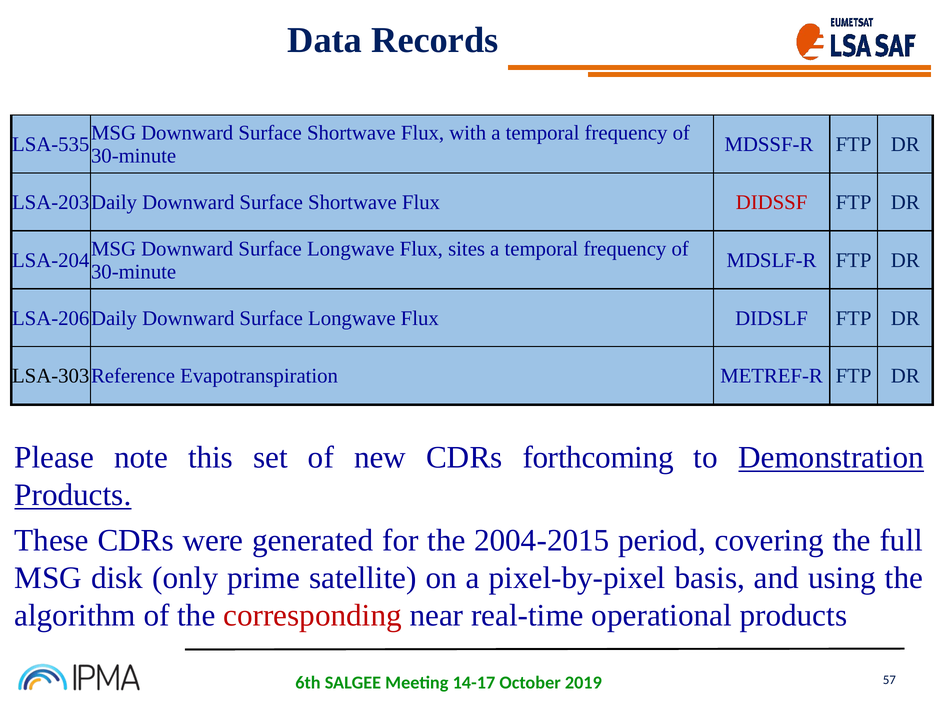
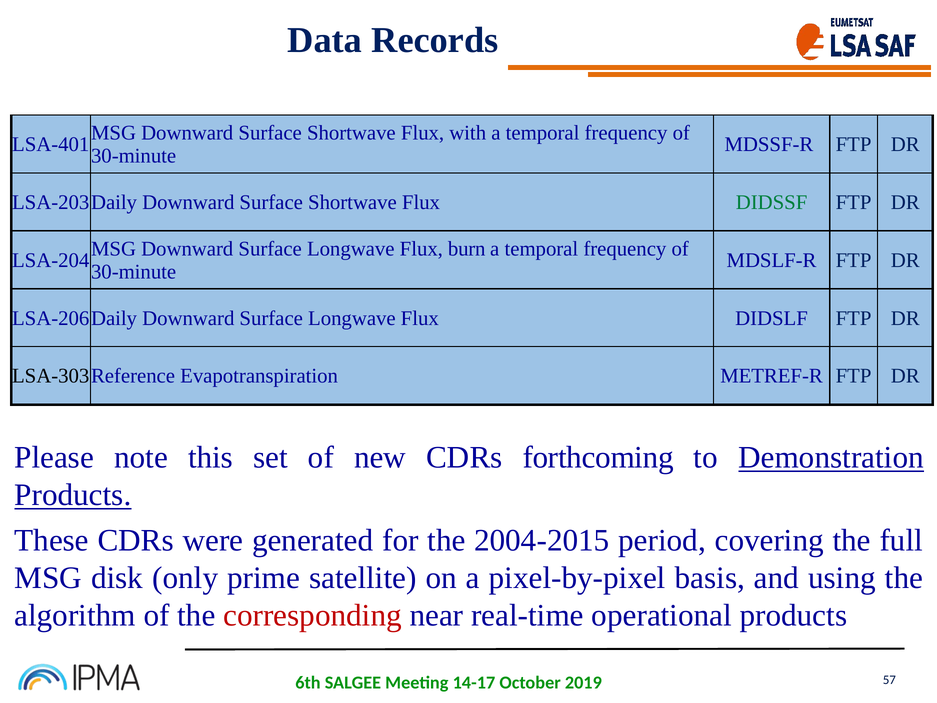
LSA-535: LSA-535 -> LSA-401
DIDSSF colour: red -> green
sites: sites -> burn
